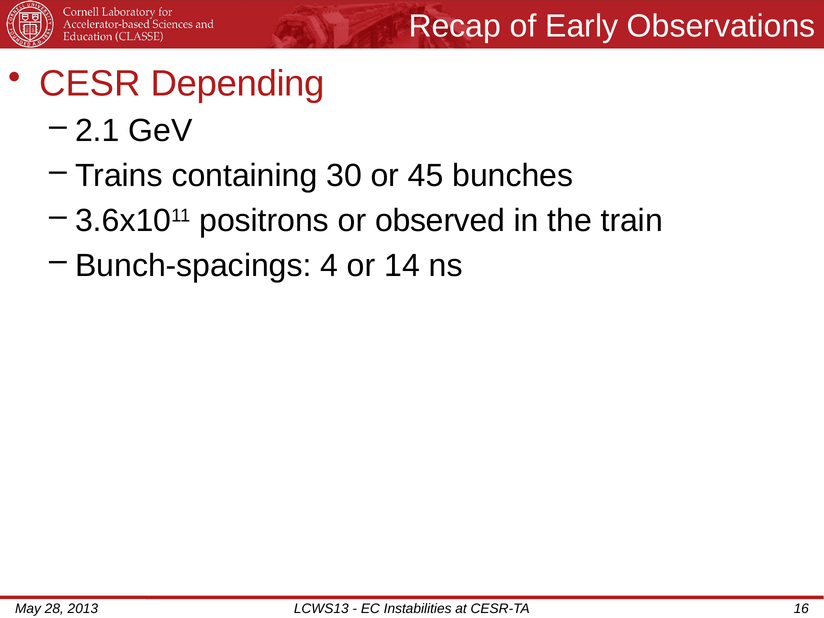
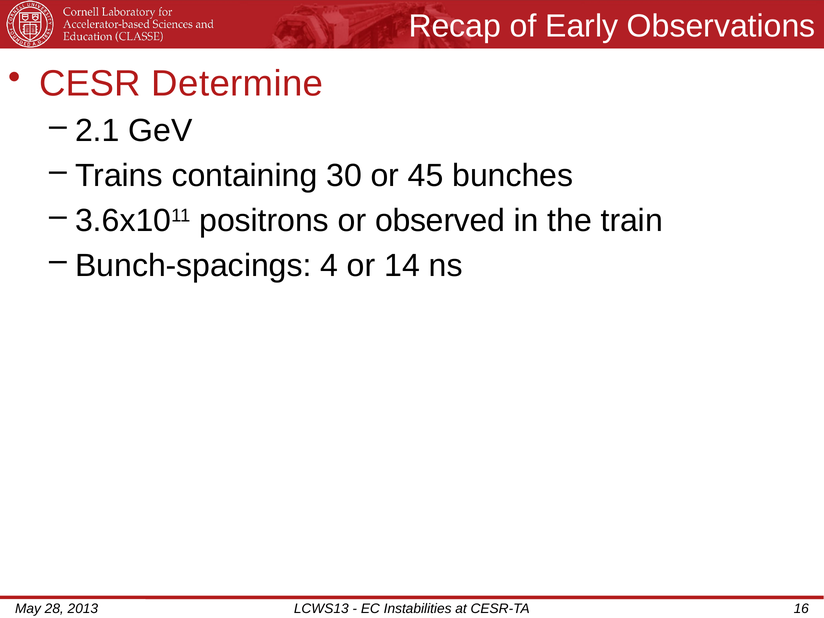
Depending: Depending -> Determine
